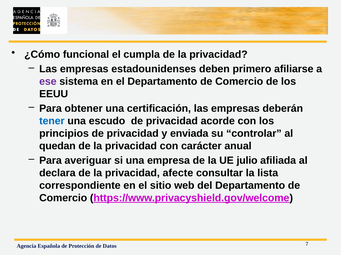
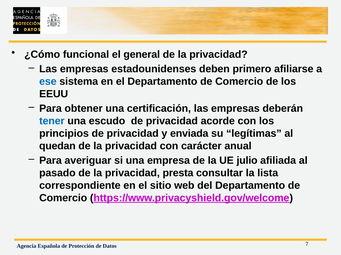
cumpla: cumpla -> general
ese colour: purple -> blue
controlar: controlar -> legítimas
declara: declara -> pasado
afecte: afecte -> presta
